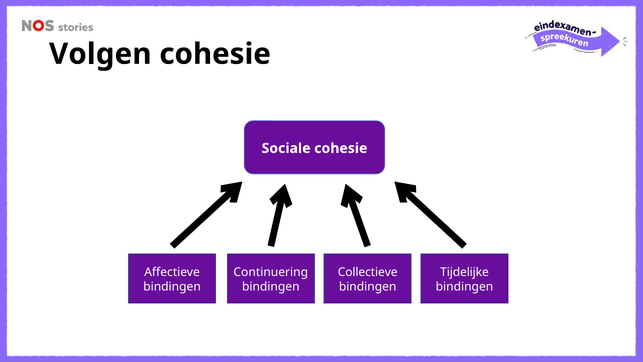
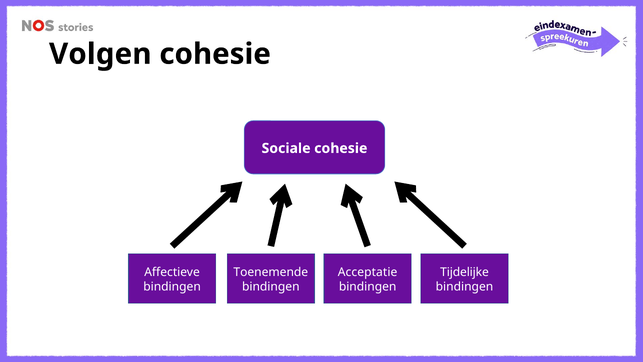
Continuering: Continuering -> Toenemende
Collectieve: Collectieve -> Acceptatie
